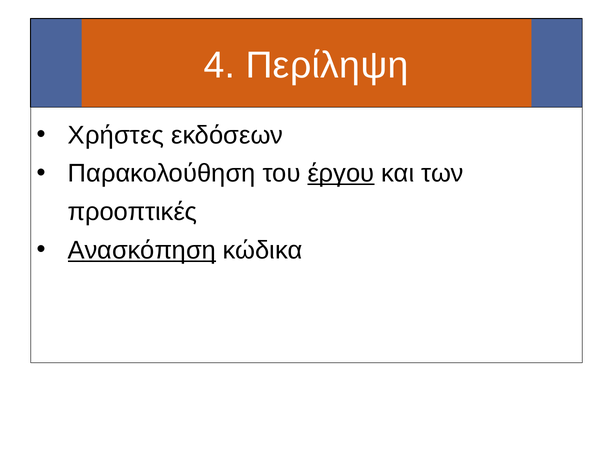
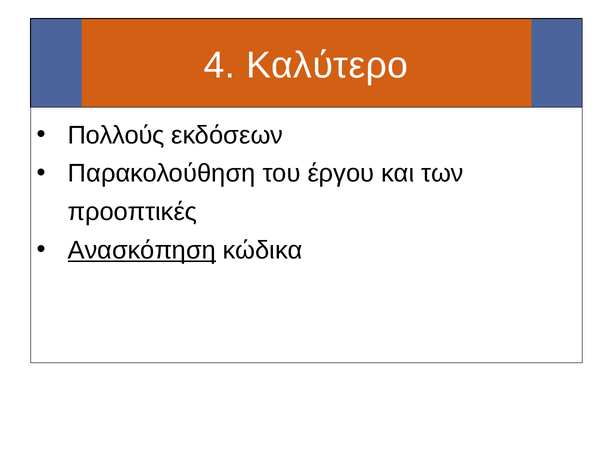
Περίληψη: Περίληψη -> Καλύτερο
Χρήστες: Χρήστες -> Πολλούς
έργου underline: present -> none
